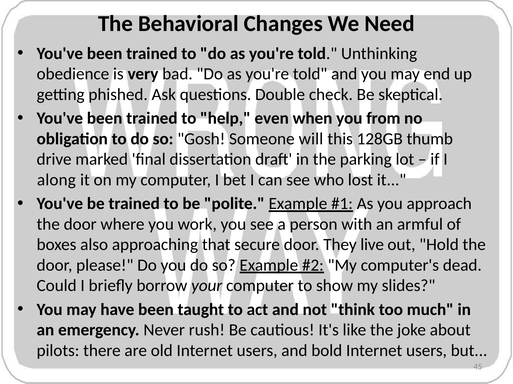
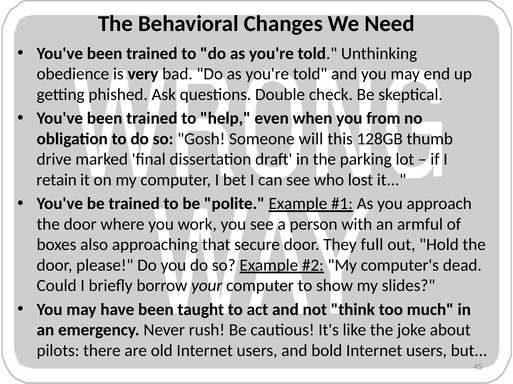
along: along -> retain
live: live -> full
